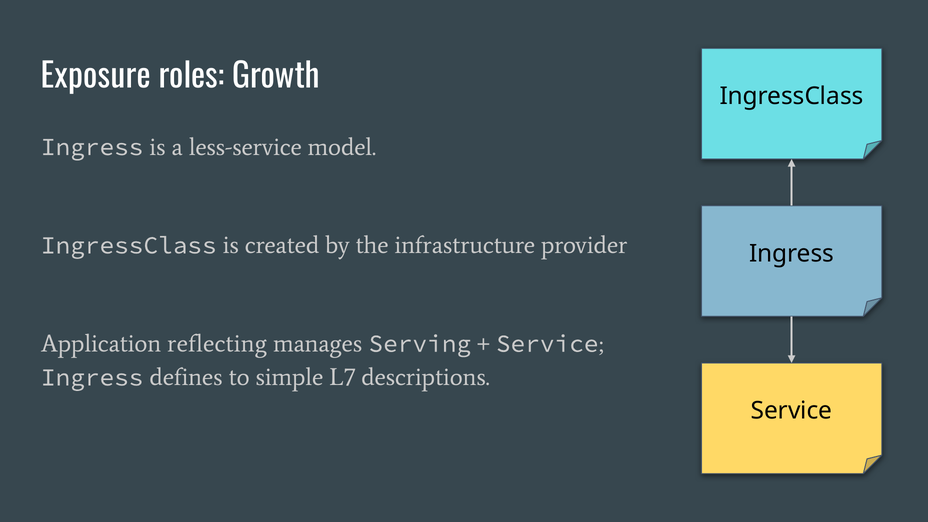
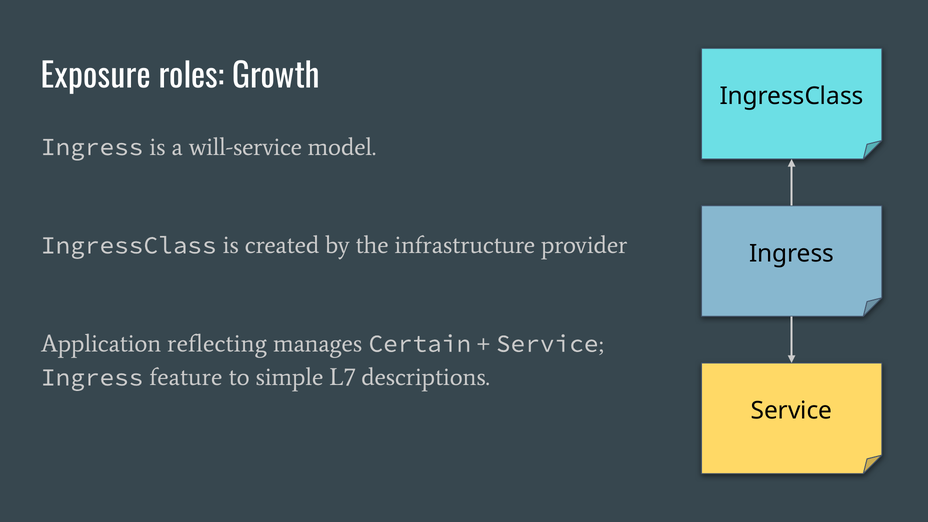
less-service: less-service -> will-service
Serving: Serving -> Certain
defines: defines -> feature
